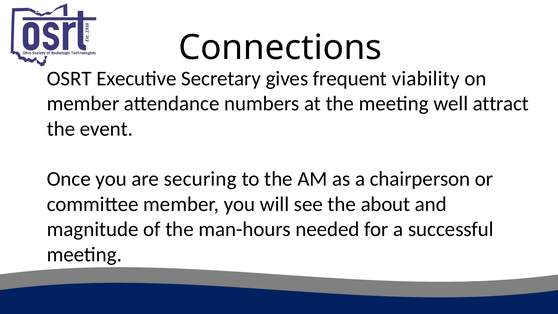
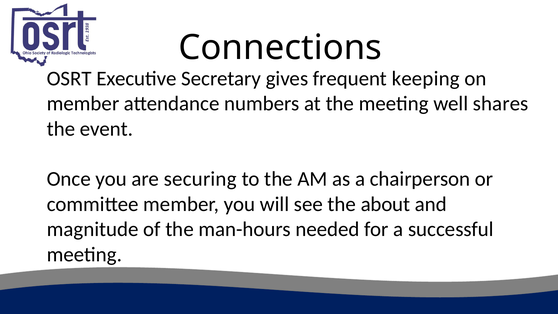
viability: viability -> keeping
attract: attract -> shares
